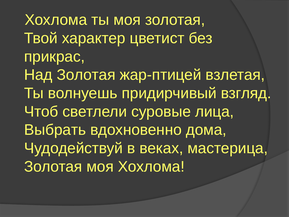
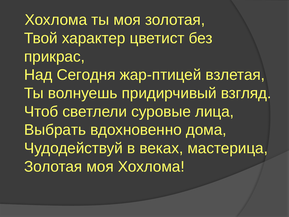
Над Золотая: Золотая -> Сегодня
